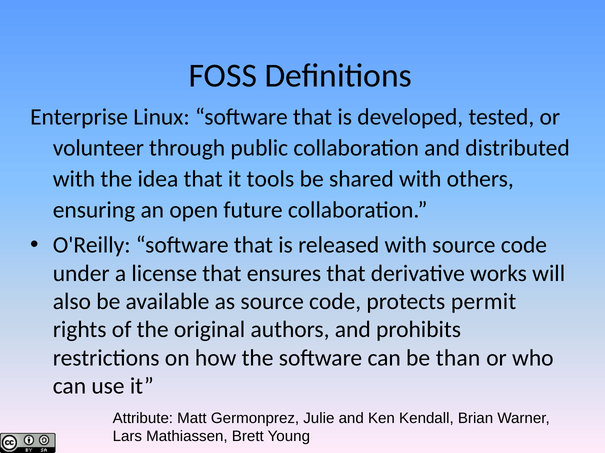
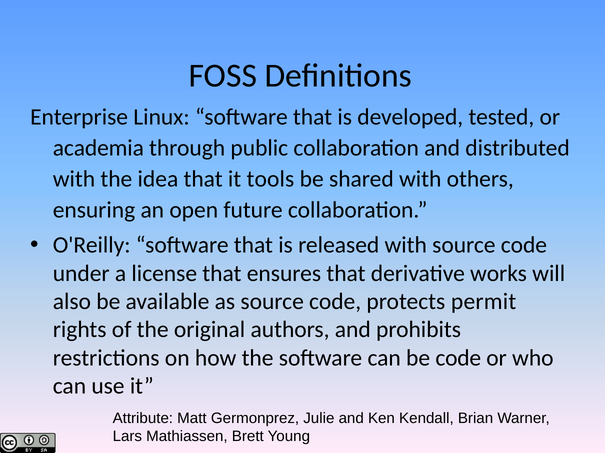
volunteer: volunteer -> academia
be than: than -> code
